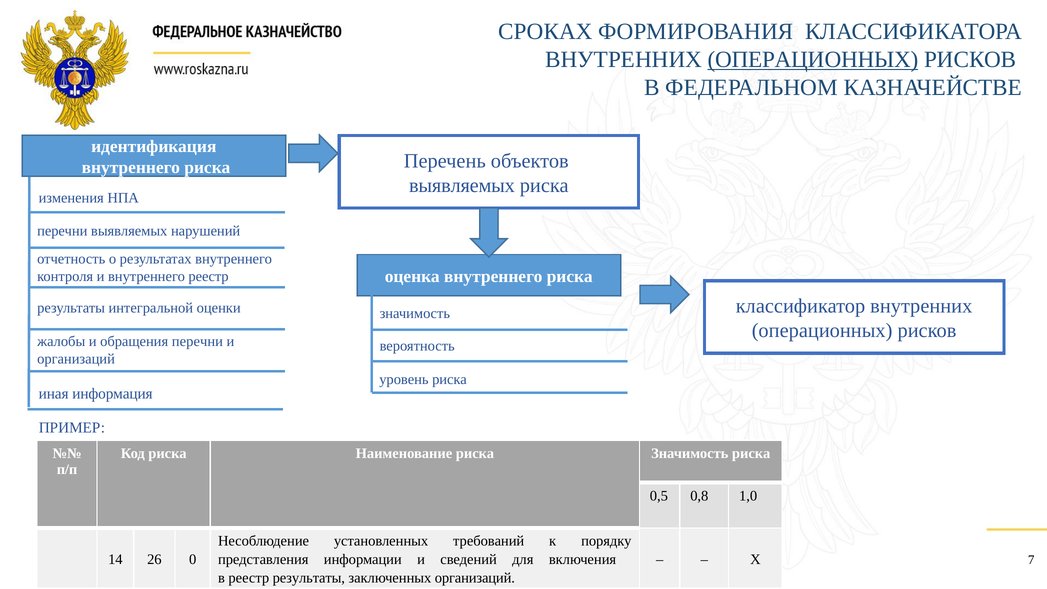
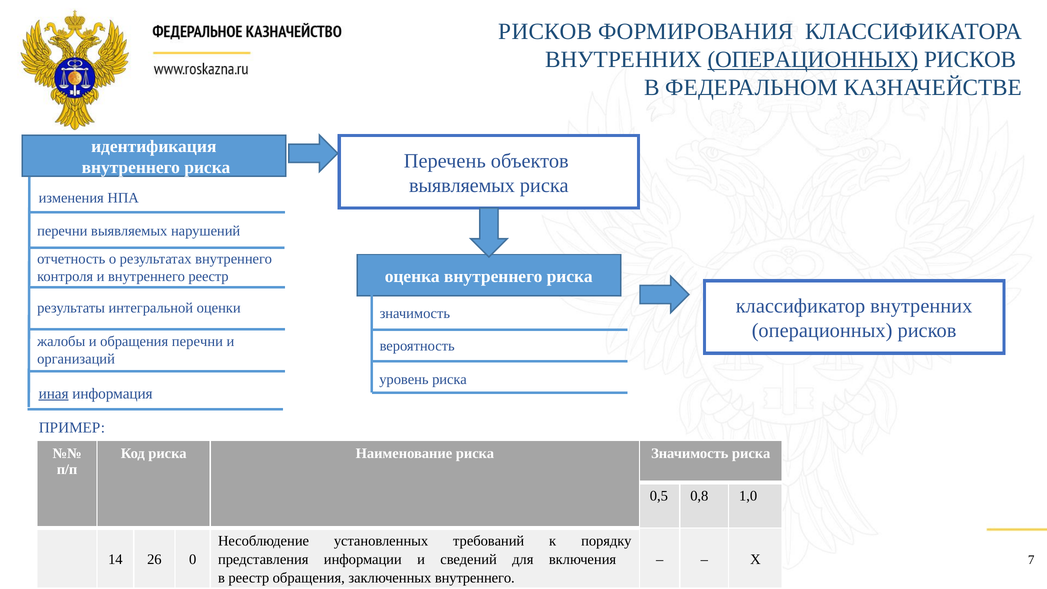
СРОКАХ at (546, 32): СРОКАХ -> РИСКОВ
иная underline: none -> present
реестр результаты: результаты -> обращения
заключенных организаций: организаций -> внутреннего
